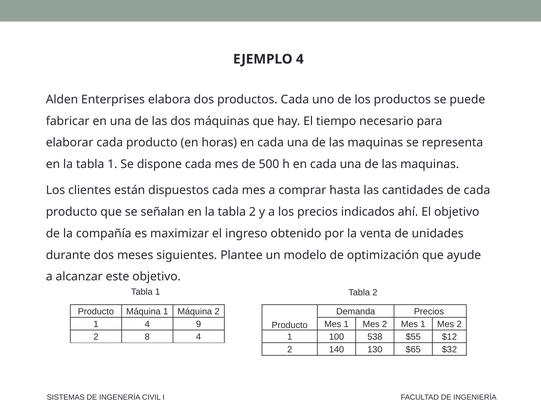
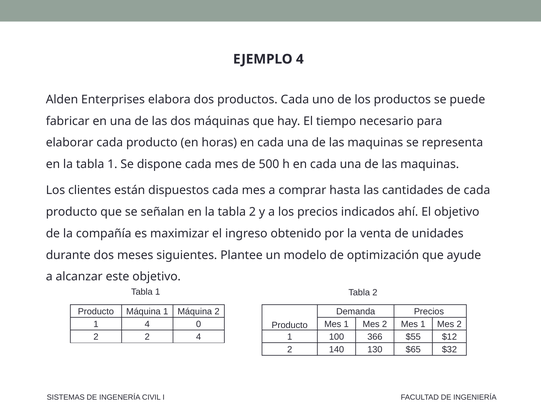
9: 9 -> 0
538: 538 -> 366
2 8: 8 -> 2
